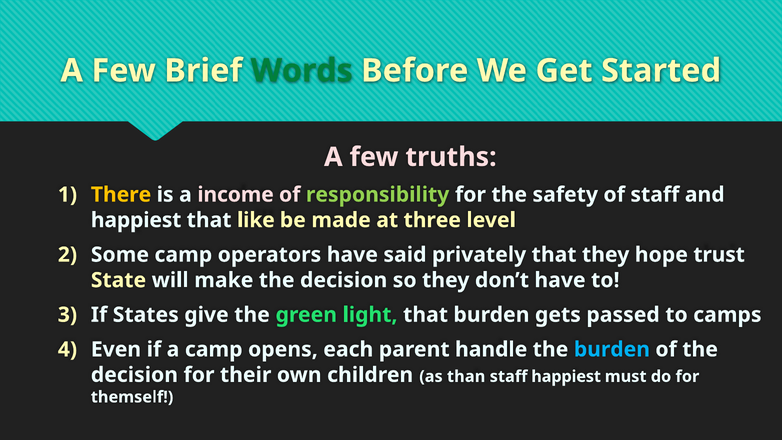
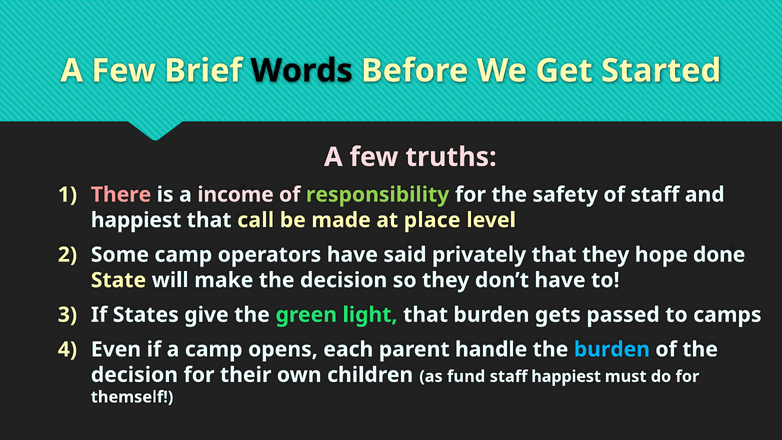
Words colour: green -> black
There colour: yellow -> pink
like: like -> call
three: three -> place
trust: trust -> done
than: than -> fund
